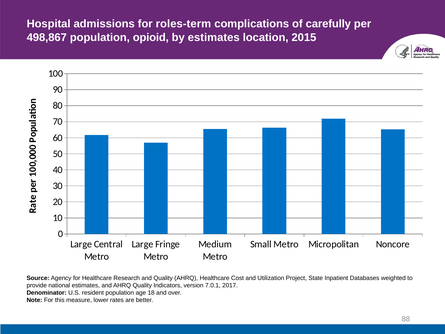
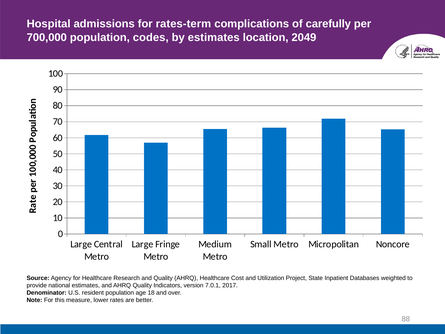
roles-term: roles-term -> rates-term
498,867: 498,867 -> 700,000
opioid: opioid -> codes
2015: 2015 -> 2049
